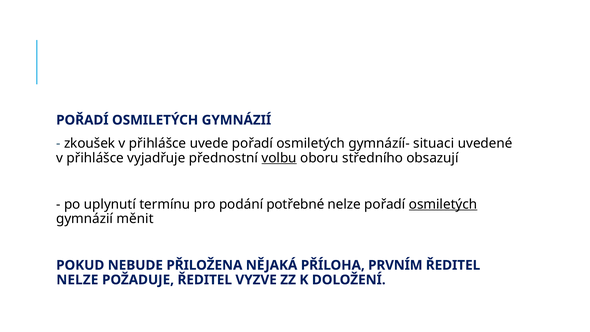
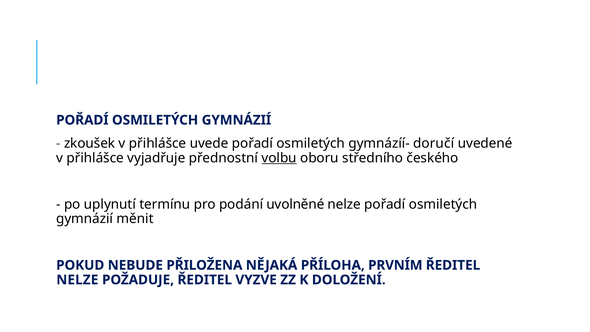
situaci: situaci -> doručí
obsazují: obsazují -> českého
potřebné: potřebné -> uvolněné
osmiletých at (443, 204) underline: present -> none
